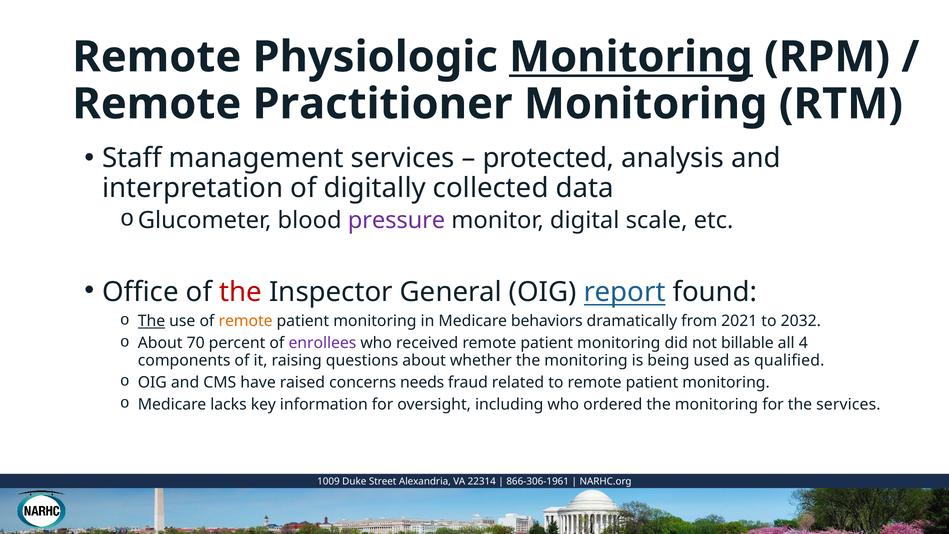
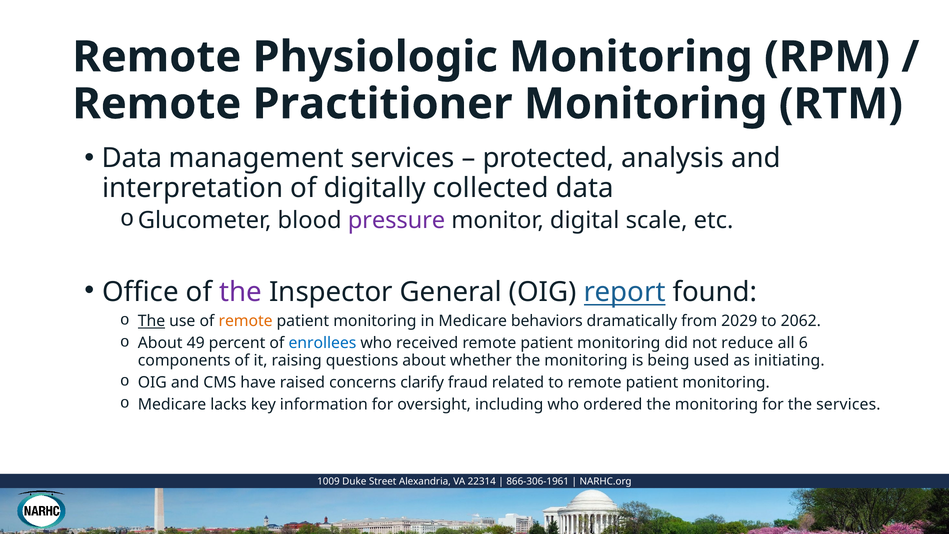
Monitoring at (631, 57) underline: present -> none
Staff at (132, 158): Staff -> Data
the at (241, 292) colour: red -> purple
2021: 2021 -> 2029
2032: 2032 -> 2062
70: 70 -> 49
enrollees colour: purple -> blue
billable: billable -> reduce
4: 4 -> 6
qualified: qualified -> initiating
needs: needs -> clarify
